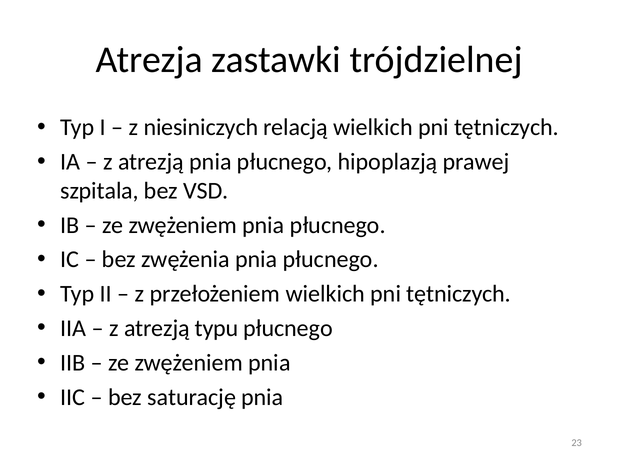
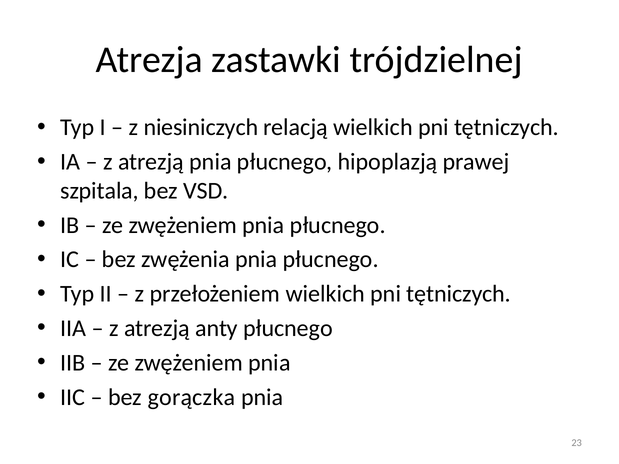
typu: typu -> anty
saturację: saturację -> gorączka
